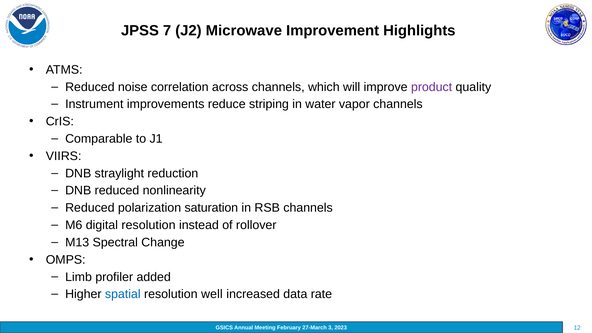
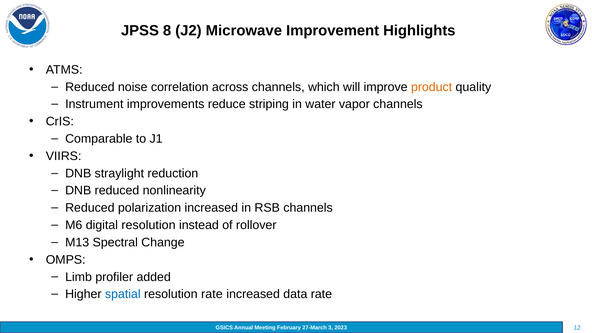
7: 7 -> 8
product colour: purple -> orange
polarization saturation: saturation -> increased
resolution well: well -> rate
